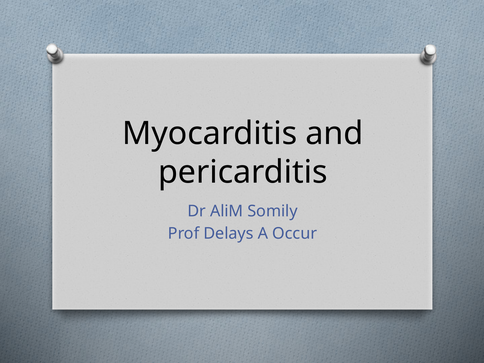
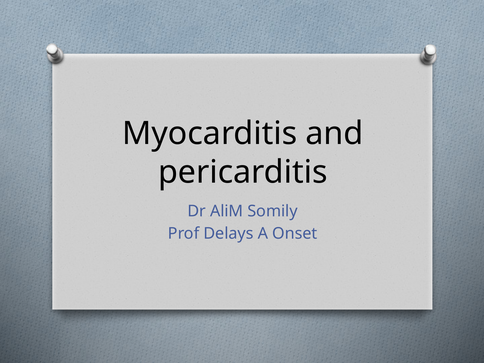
Occur: Occur -> Onset
